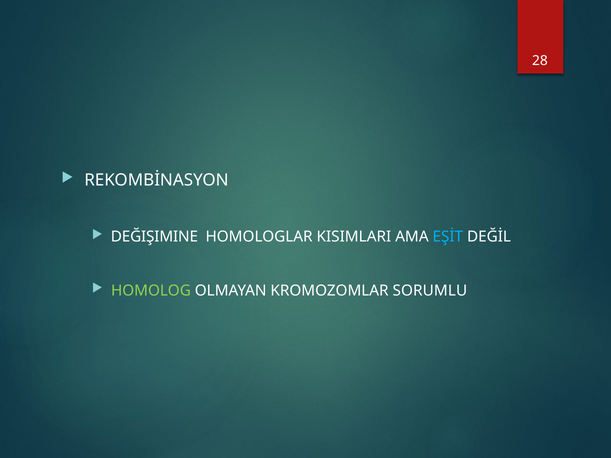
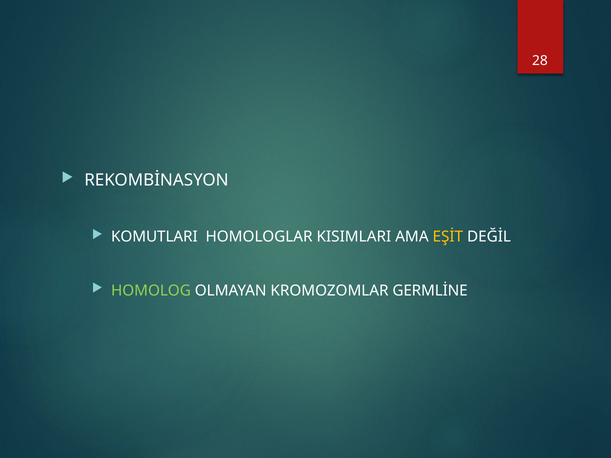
DEĞIŞIMINE: DEĞIŞIMINE -> KOMUTLARI
EŞİT colour: light blue -> yellow
SORUMLU: SORUMLU -> GERMLİNE
